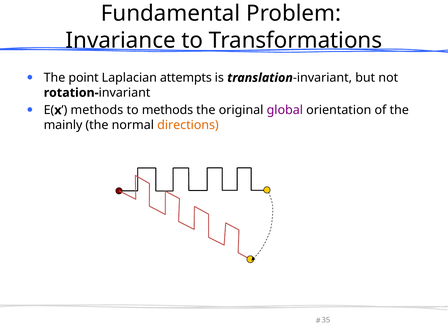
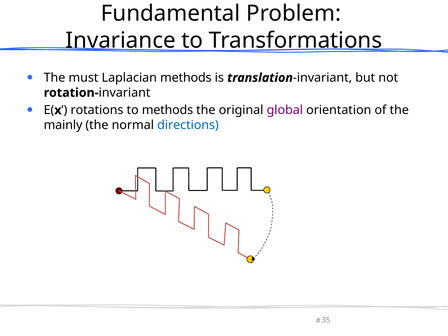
point: point -> must
Laplacian attempts: attempts -> methods
methods at (97, 110): methods -> rotations
directions colour: orange -> blue
